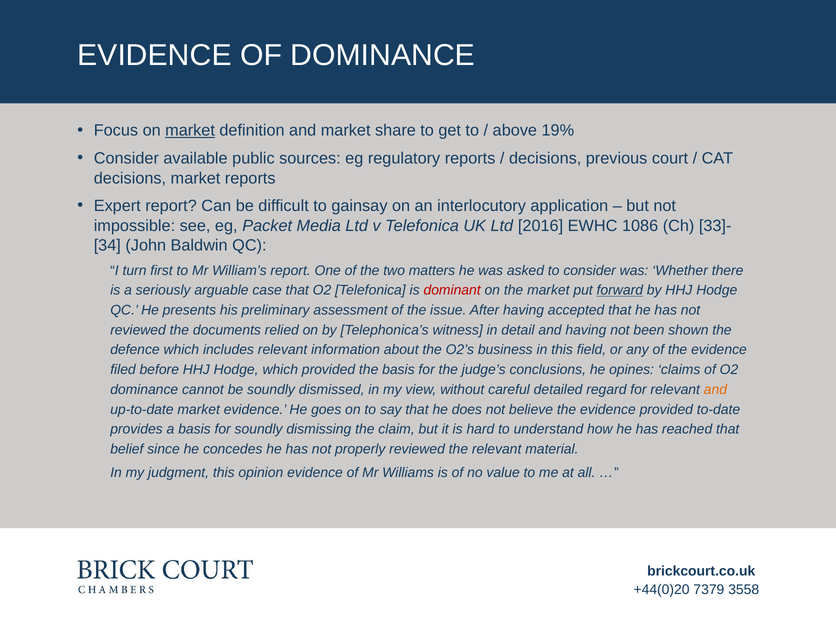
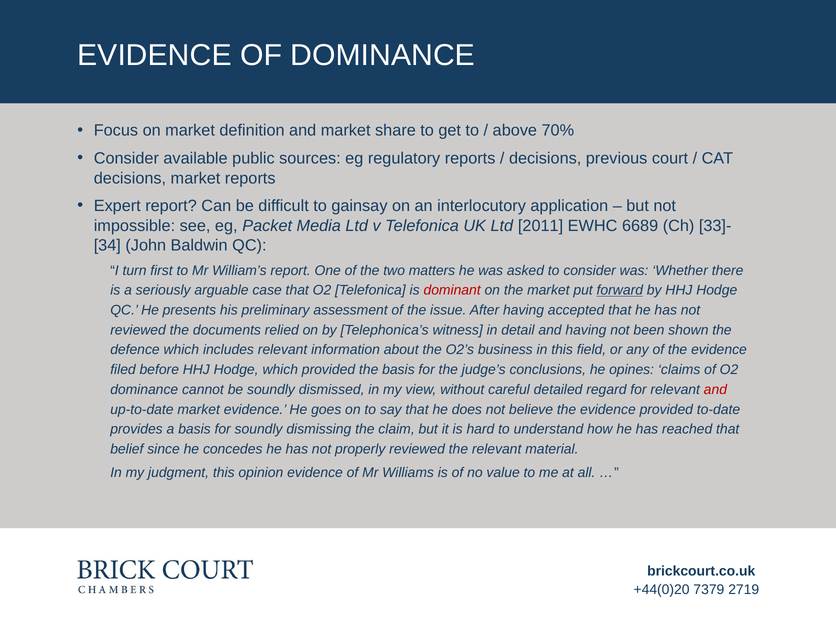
market at (190, 131) underline: present -> none
19%: 19% -> 70%
2016: 2016 -> 2011
1086: 1086 -> 6689
and at (715, 390) colour: orange -> red
3558: 3558 -> 2719
